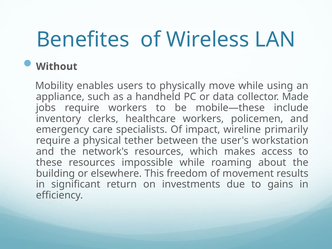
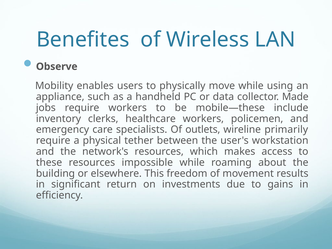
Without: Without -> Observe
impact: impact -> outlets
